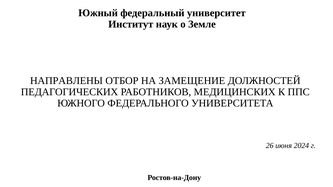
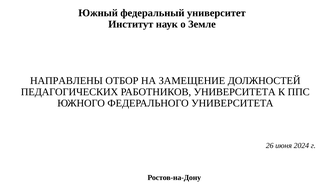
РАБОТНИКОВ МЕДИЦИНСКИХ: МЕДИЦИНСКИХ -> УНИВЕРСИТЕТА
